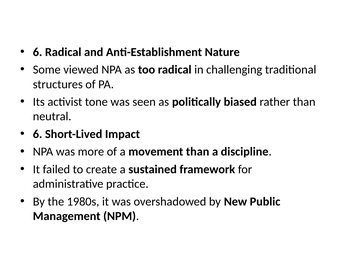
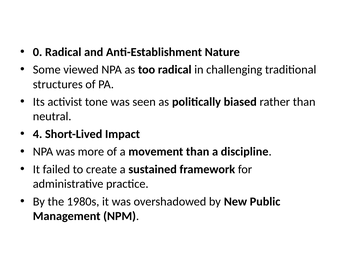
6 at (38, 52): 6 -> 0
6 at (38, 134): 6 -> 4
